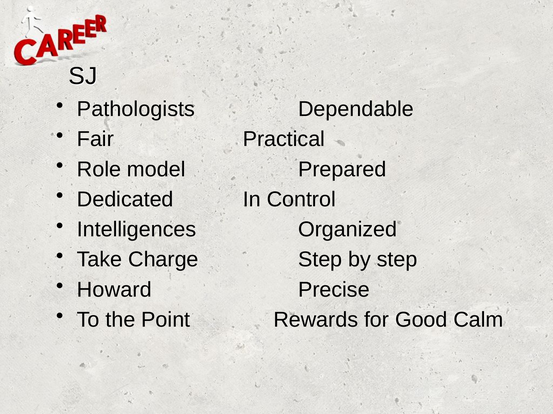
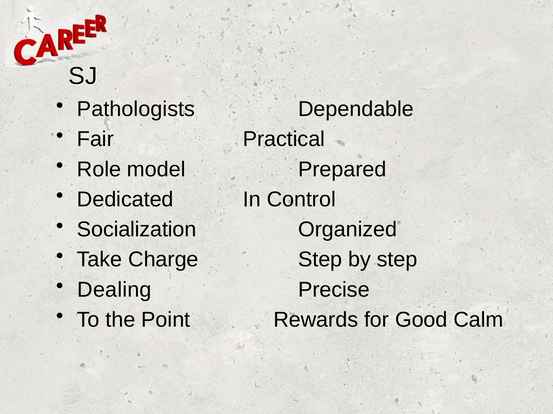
Intelligences: Intelligences -> Socialization
Howard: Howard -> Dealing
